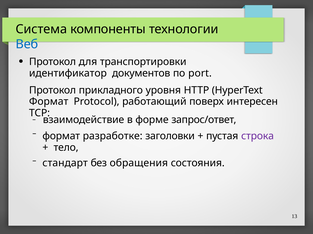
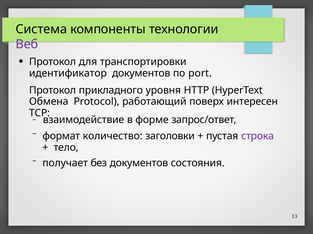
Веб colour: blue -> purple
Формат at (49, 102): Формат -> Обмена
разработке: разработке -> количество
стандарт: стандарт -> получает
без обращения: обращения -> документов
